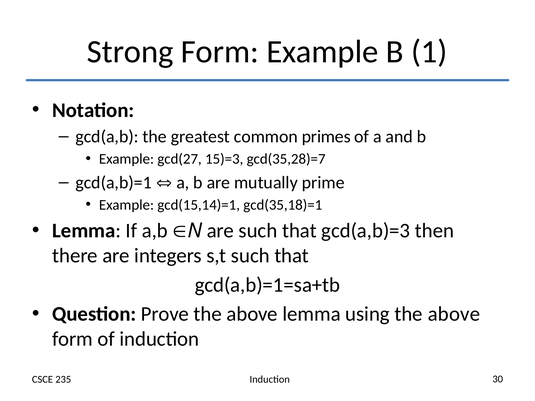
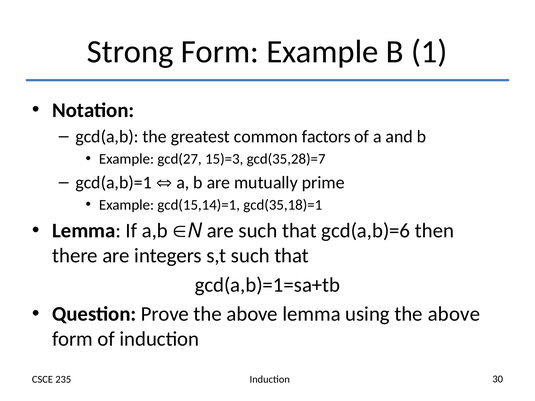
primes: primes -> factors
gcd(a,b)=3: gcd(a,b)=3 -> gcd(a,b)=6
